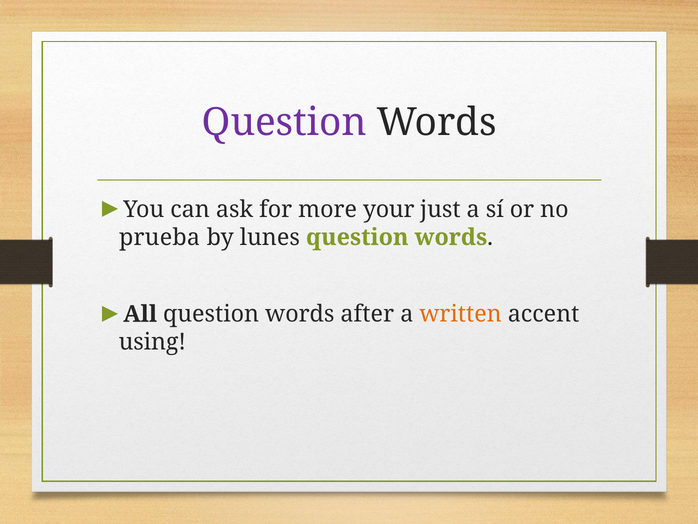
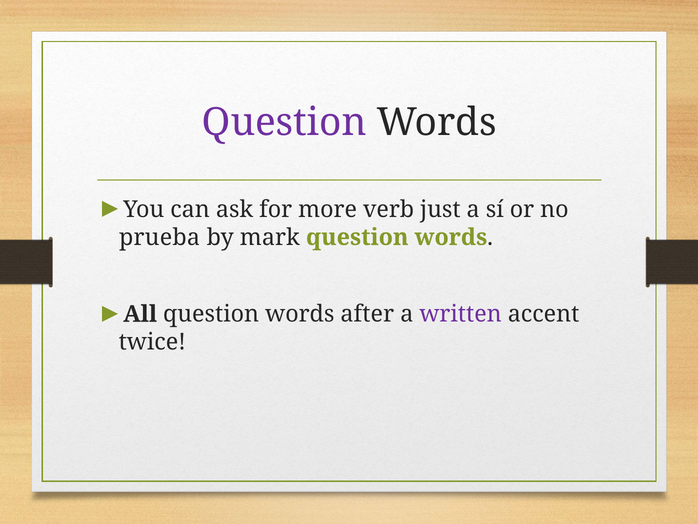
your: your -> verb
lunes: lunes -> mark
written colour: orange -> purple
using: using -> twice
